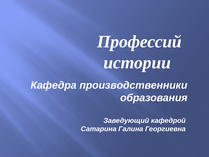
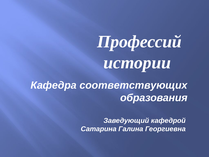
производственники: производственники -> соответствующих
